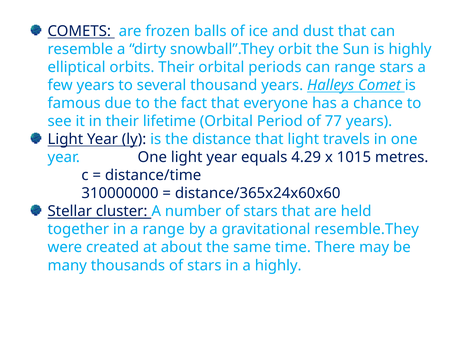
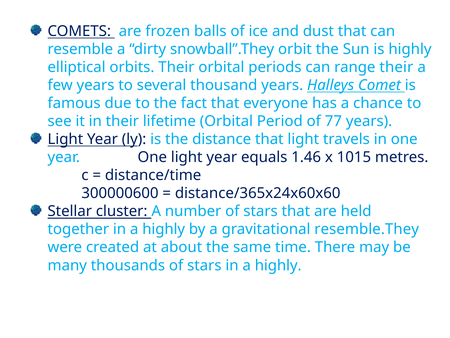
range stars: stars -> their
4.29: 4.29 -> 1.46
310000000: 310000000 -> 300000600
together in a range: range -> highly
